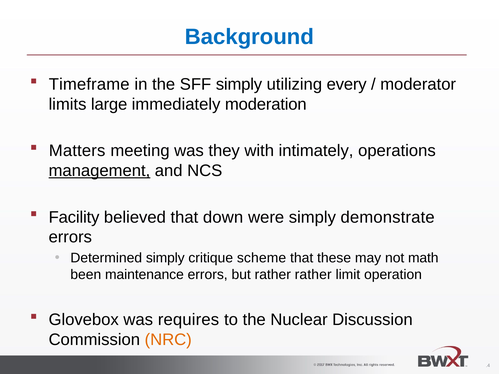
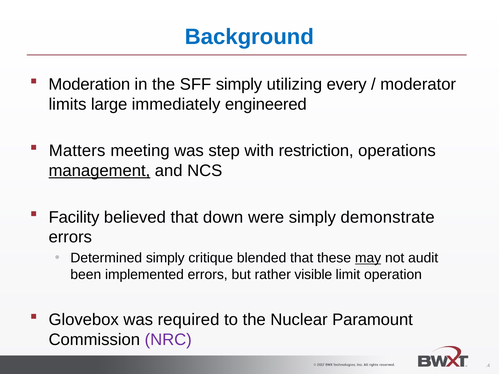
Timeframe: Timeframe -> Moderation
moderation: moderation -> engineered
they: they -> step
intimately: intimately -> restriction
scheme: scheme -> blended
may underline: none -> present
math: math -> audit
maintenance: maintenance -> implemented
rather rather: rather -> visible
requires: requires -> required
Discussion: Discussion -> Paramount
NRC colour: orange -> purple
